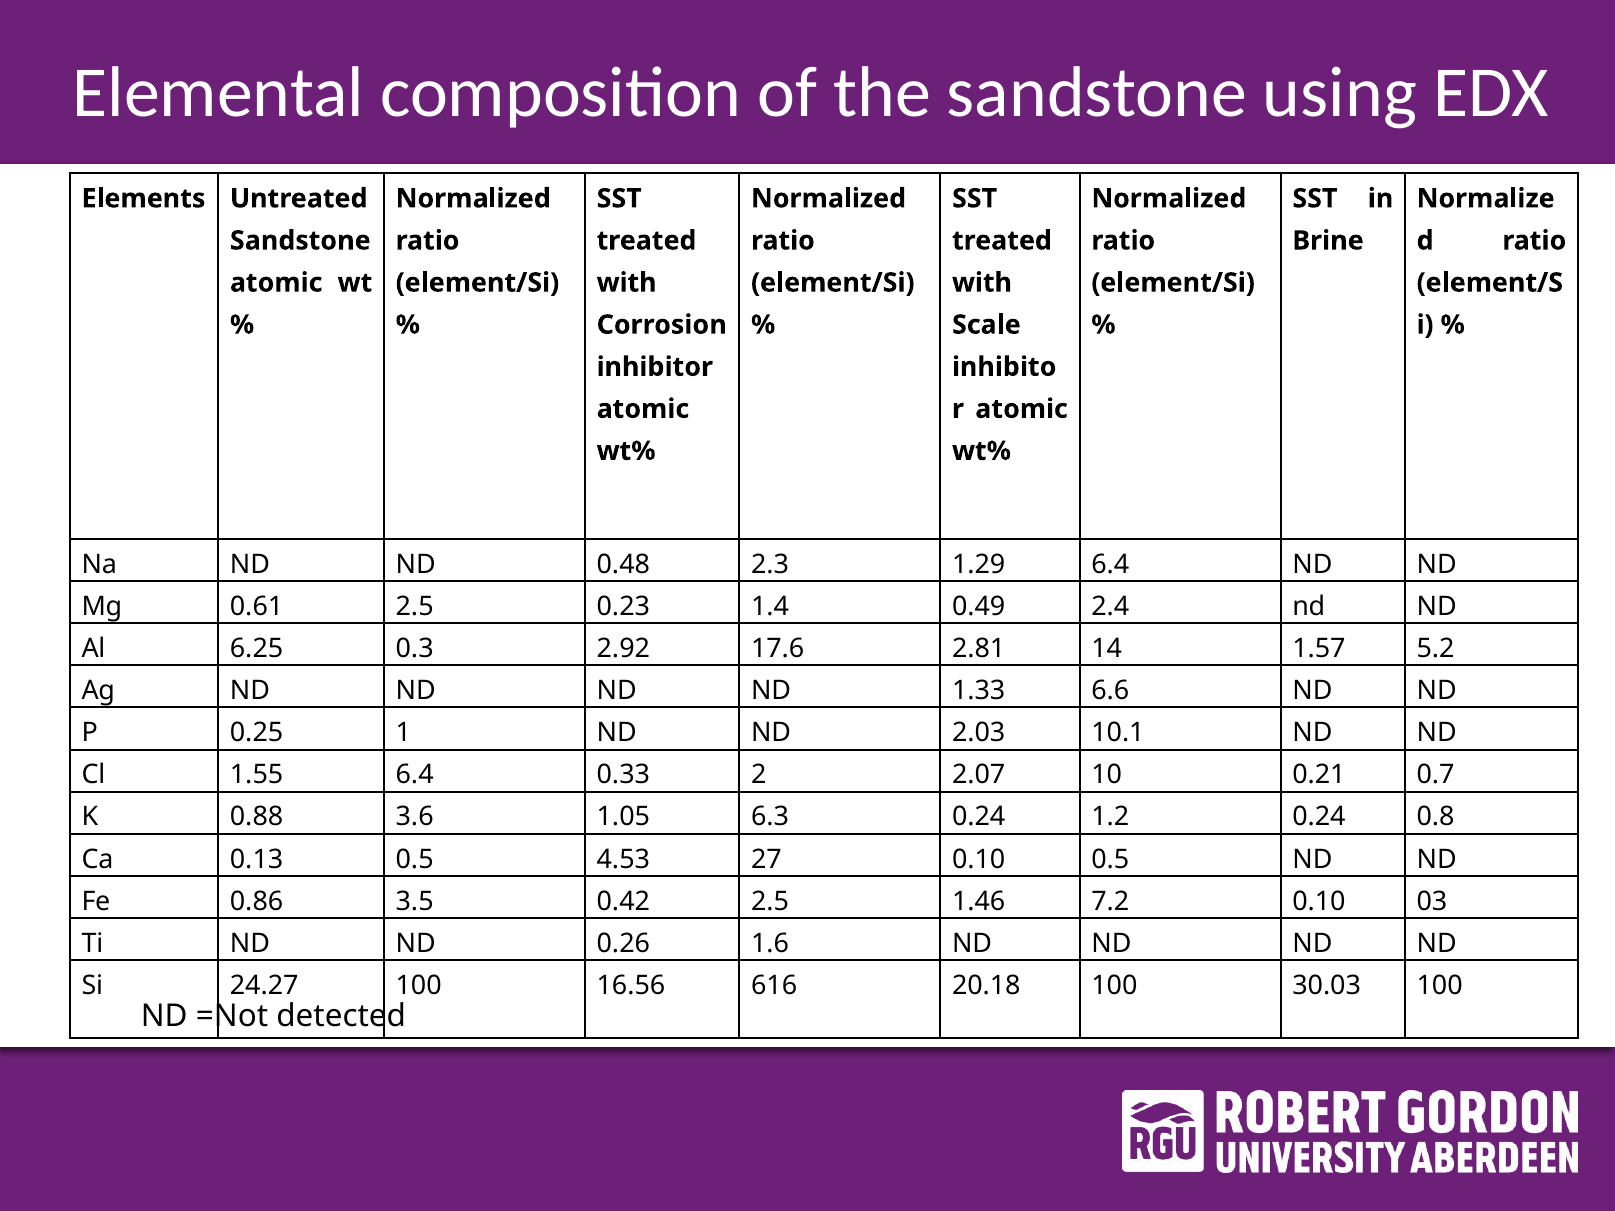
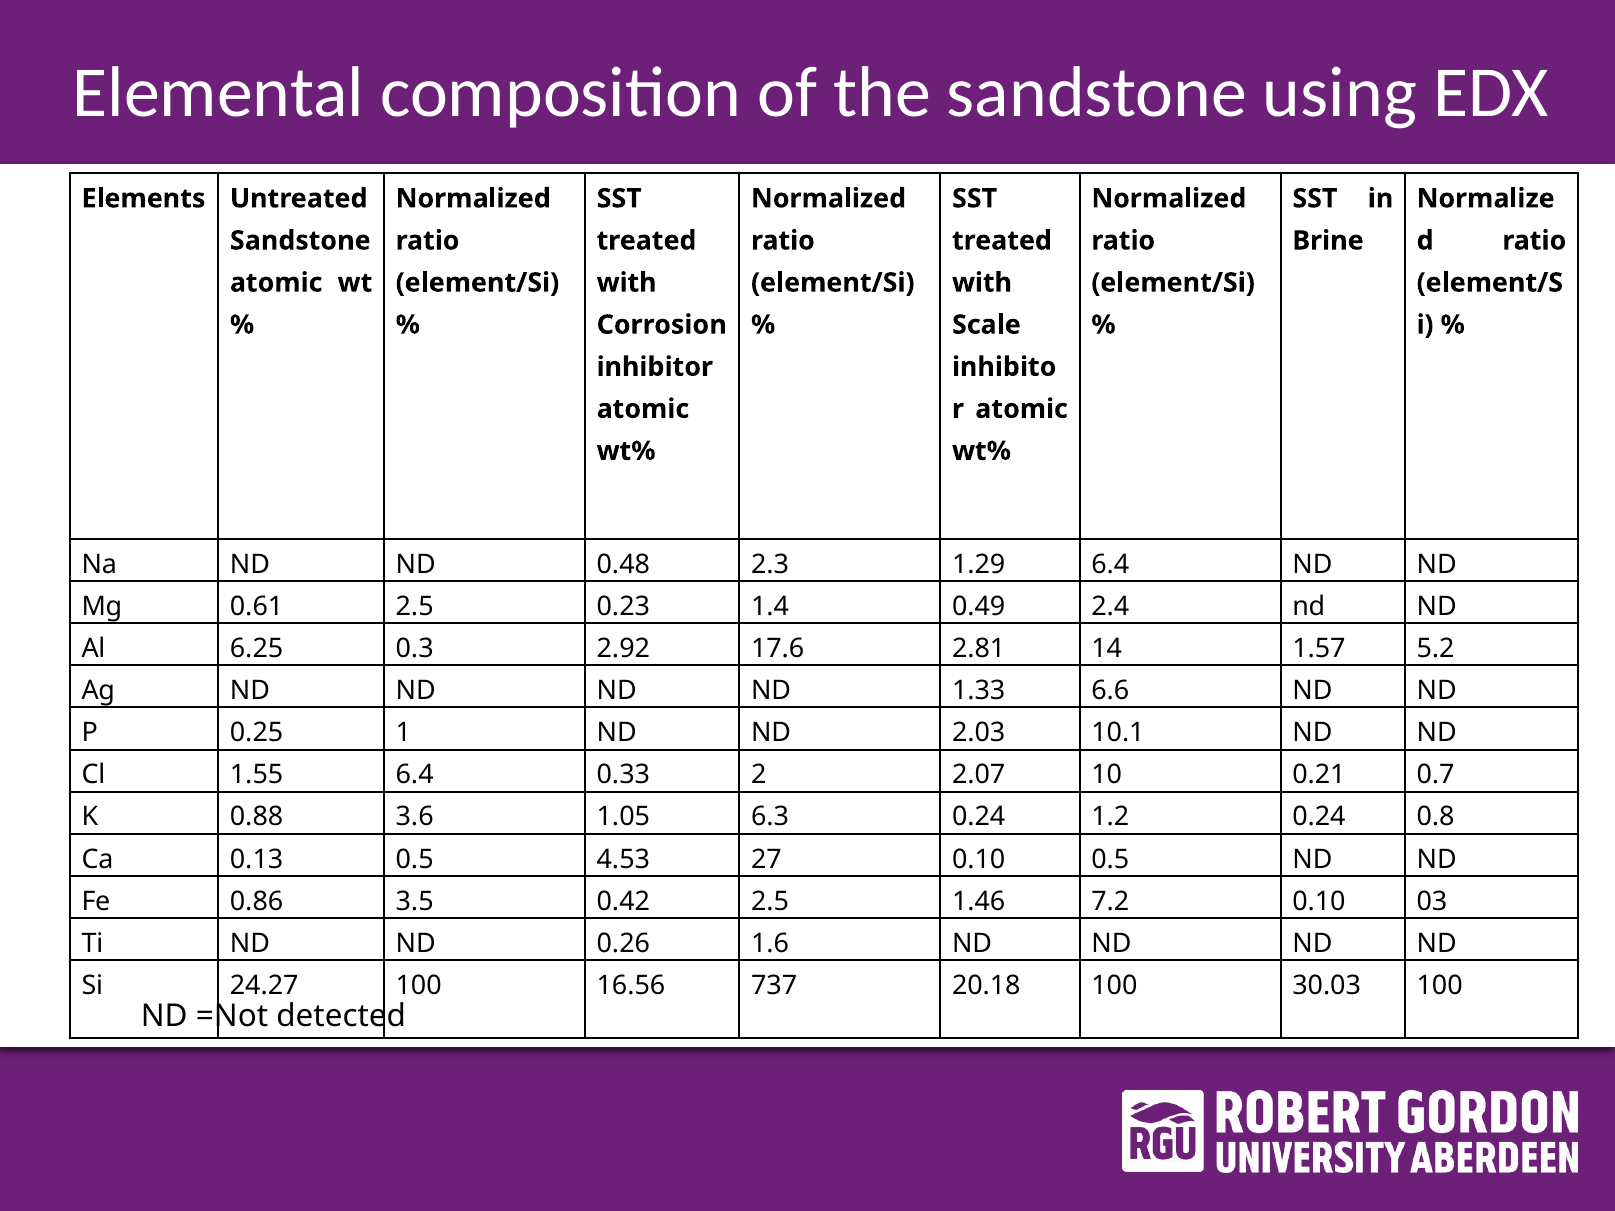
616: 616 -> 737
